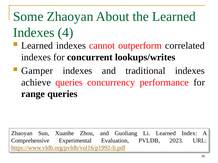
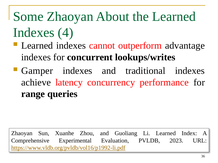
correlated: correlated -> advantage
achieve queries: queries -> latency
